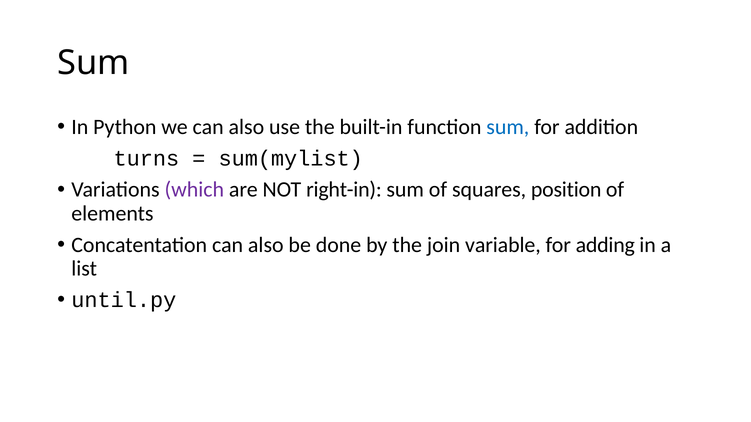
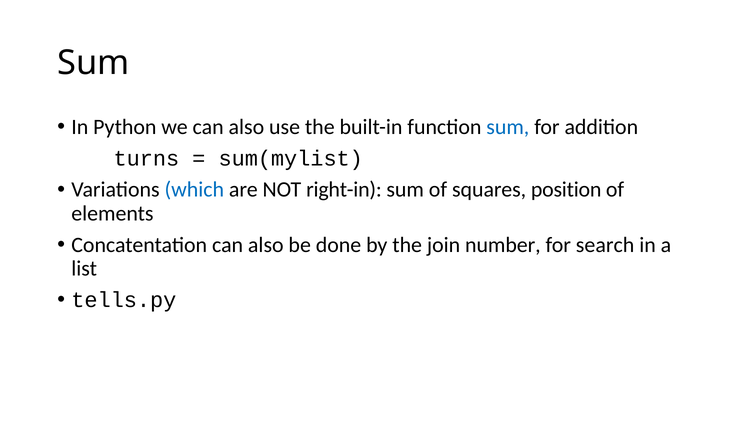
which colour: purple -> blue
variable: variable -> number
adding: adding -> search
until.py: until.py -> tells.py
